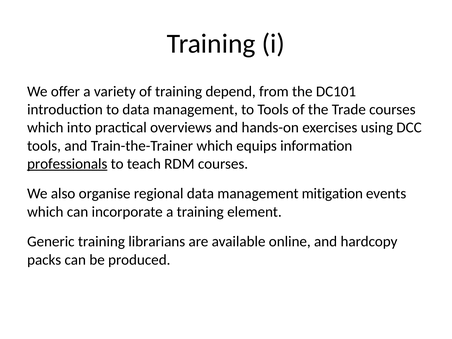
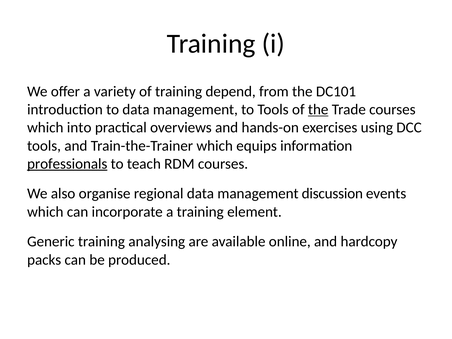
the at (318, 110) underline: none -> present
mitigation: mitigation -> discussion
librarians: librarians -> analysing
